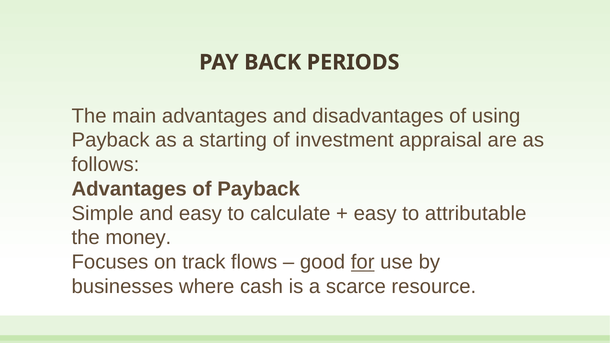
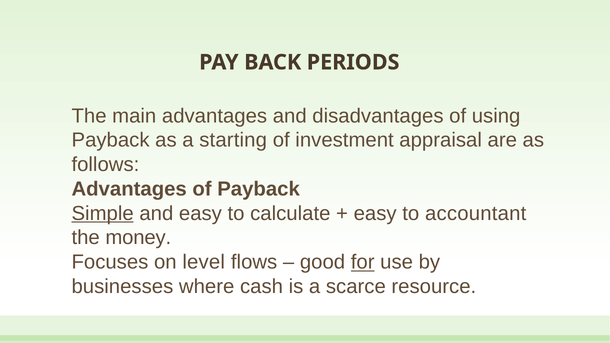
Simple underline: none -> present
attributable: attributable -> accountant
track: track -> level
